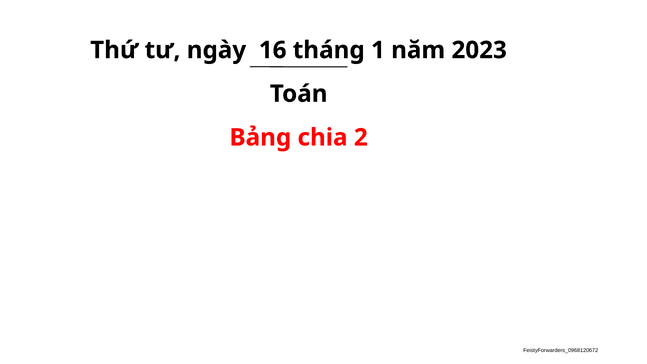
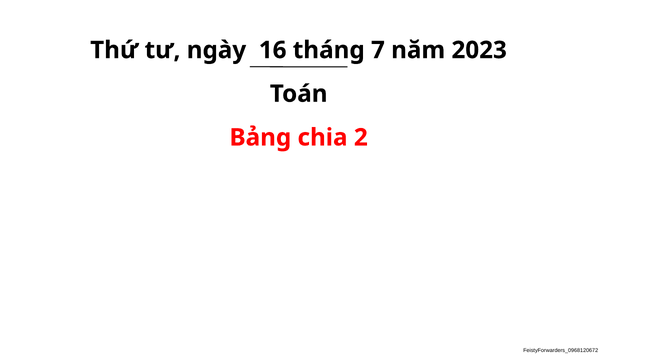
1: 1 -> 7
